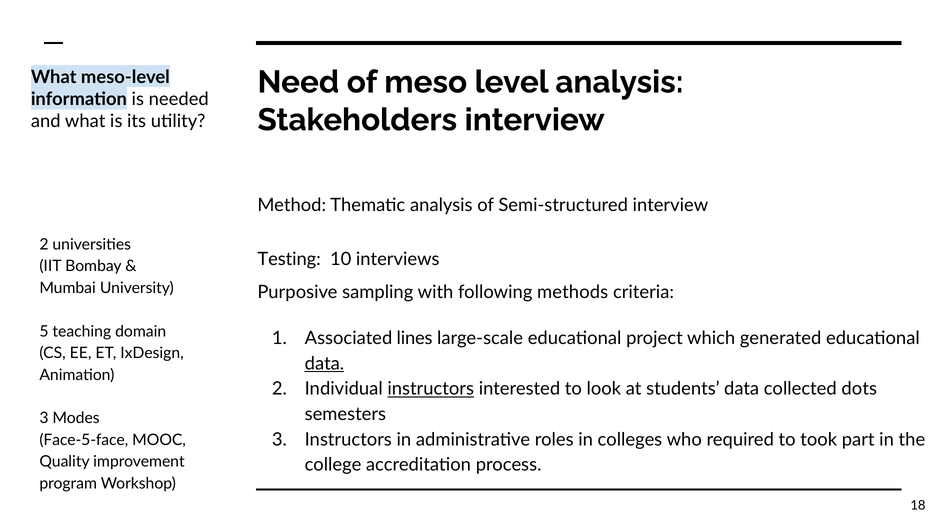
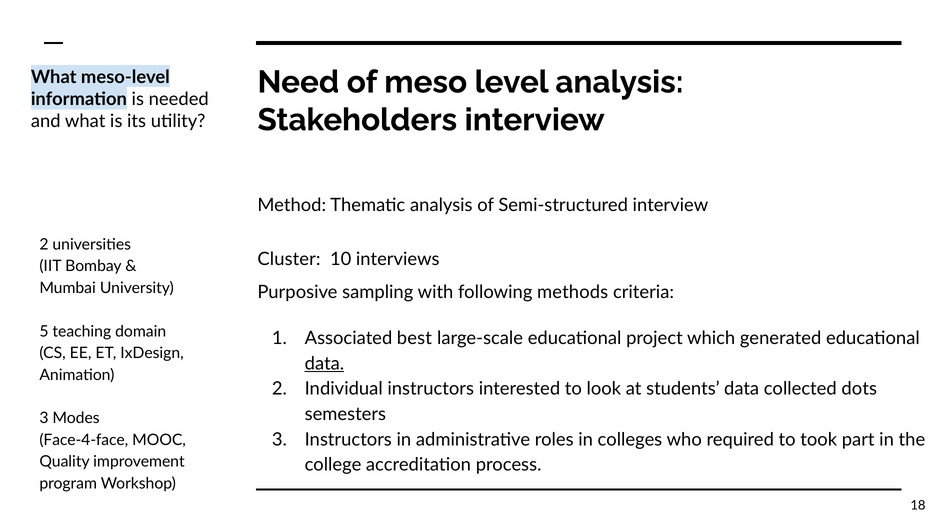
Testing: Testing -> Cluster
lines: lines -> best
instructors at (431, 389) underline: present -> none
Face-5-face: Face-5-face -> Face-4-face
